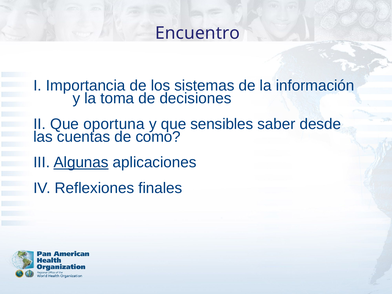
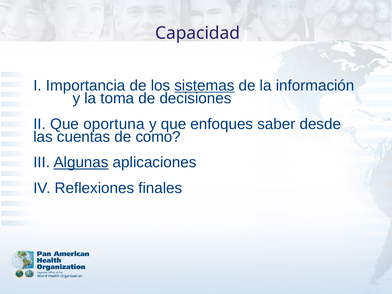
Encuentro: Encuentro -> Capacidad
sistemas underline: none -> present
sensibles: sensibles -> enfoques
